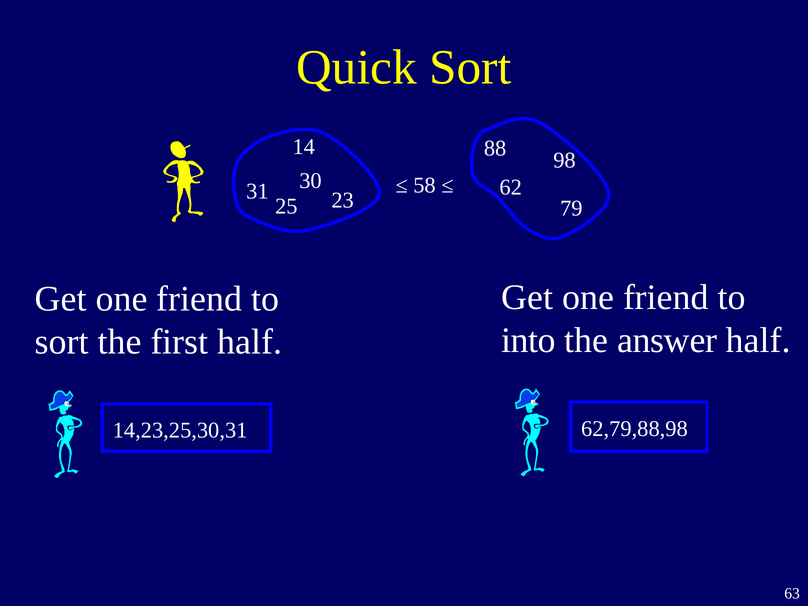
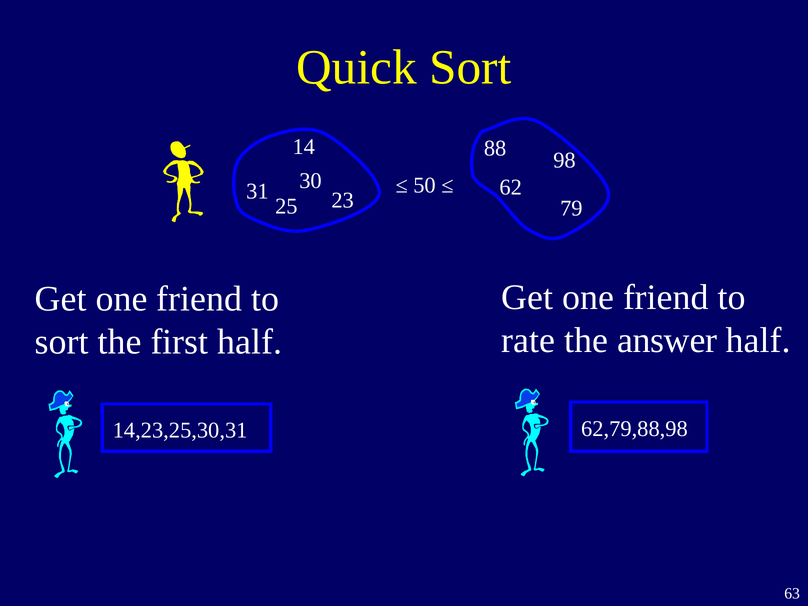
58: 58 -> 50
into: into -> rate
